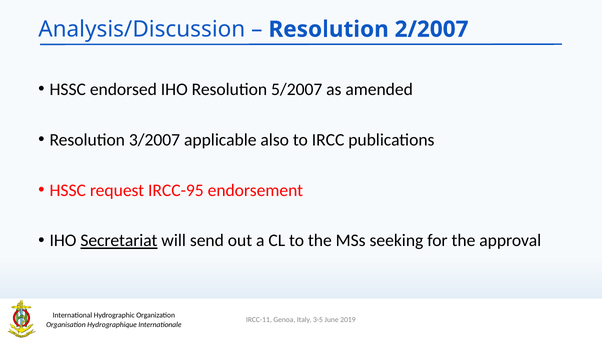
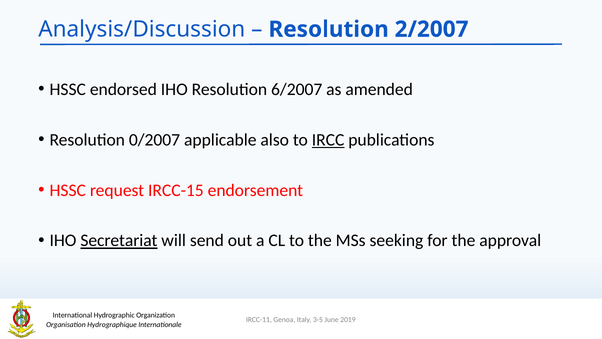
5/2007: 5/2007 -> 6/2007
3/2007: 3/2007 -> 0/2007
IRCC underline: none -> present
IRCC-95: IRCC-95 -> IRCC-15
